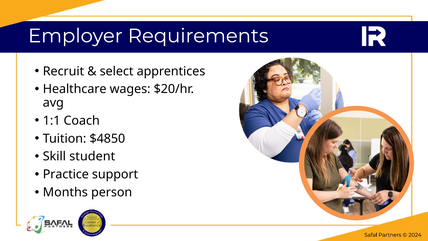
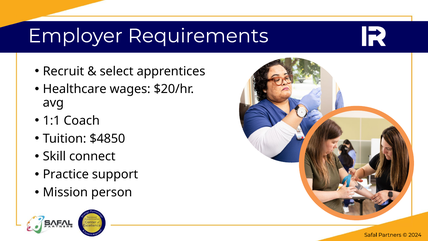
student: student -> connect
Months: Months -> Mission
